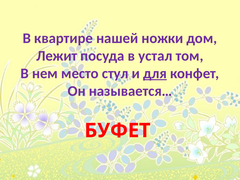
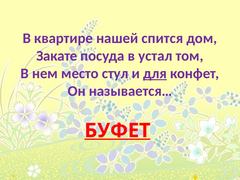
ножки: ножки -> спится
Лежит: Лежит -> Закате
БУФЕТ underline: none -> present
